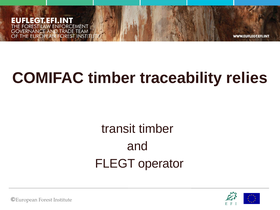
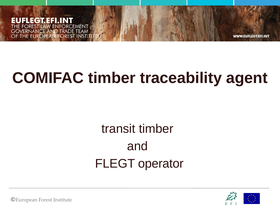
relies: relies -> agent
